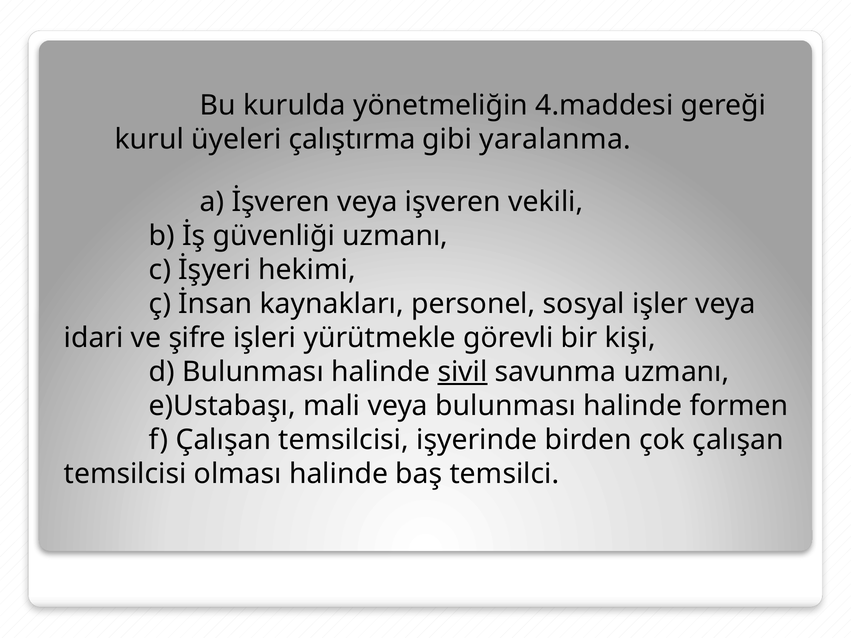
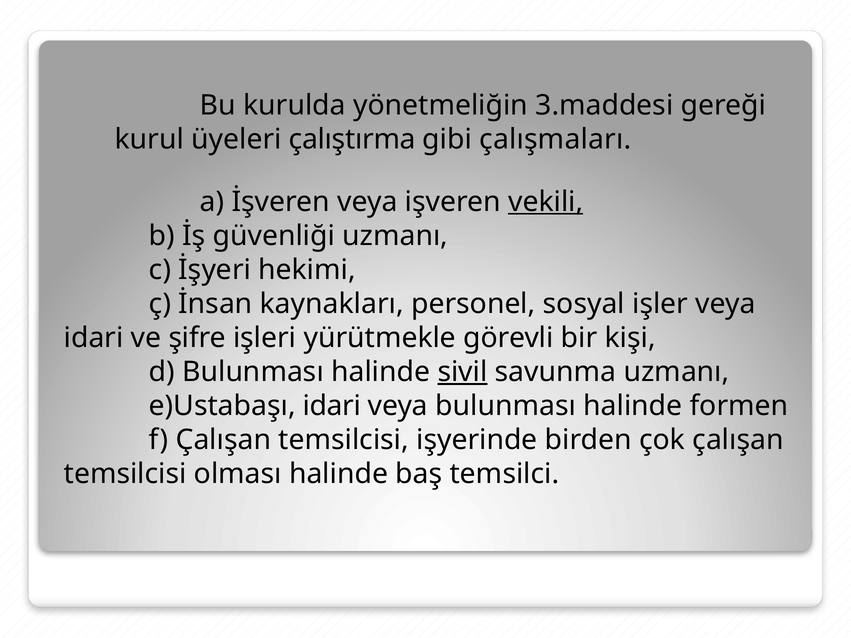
4.maddesi: 4.maddesi -> 3.maddesi
yaralanma: yaralanma -> çalışmaları
vekili underline: none -> present
e)Ustabaşı mali: mali -> idari
